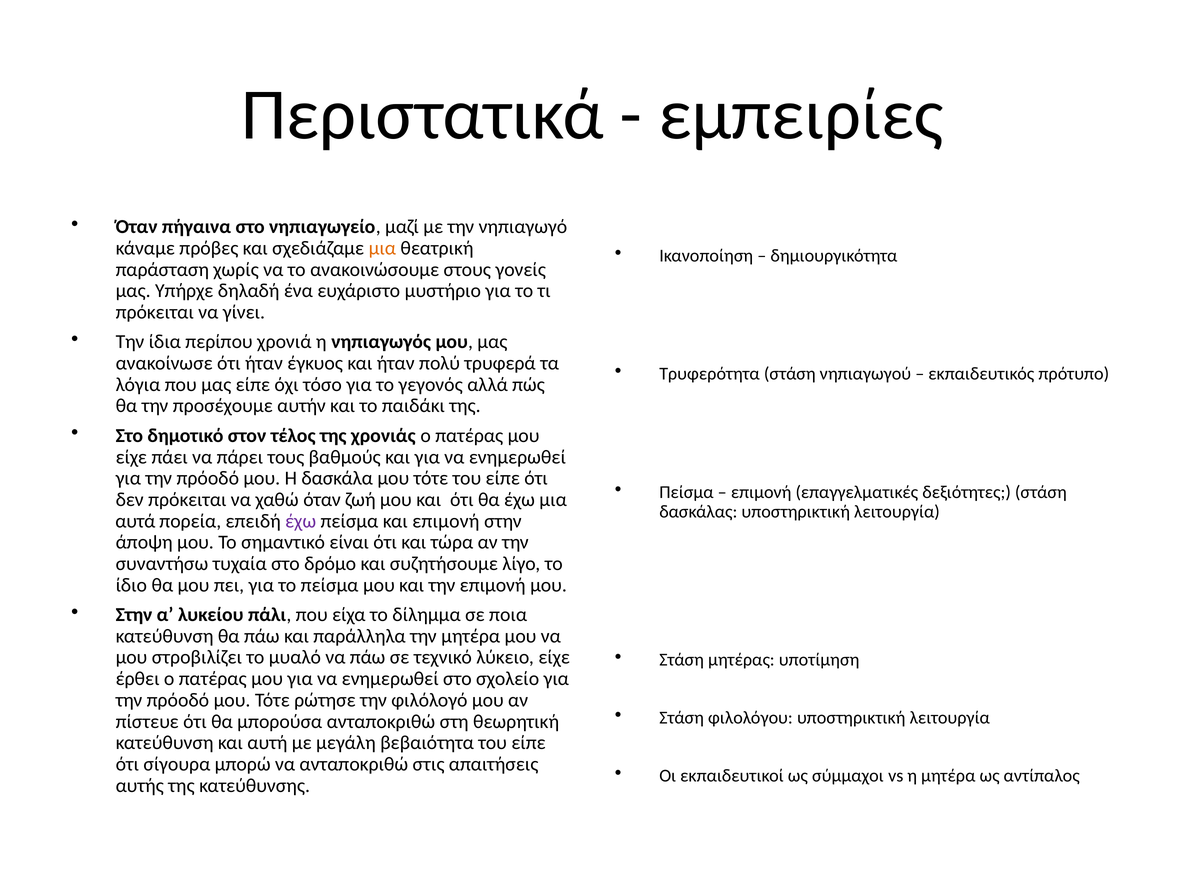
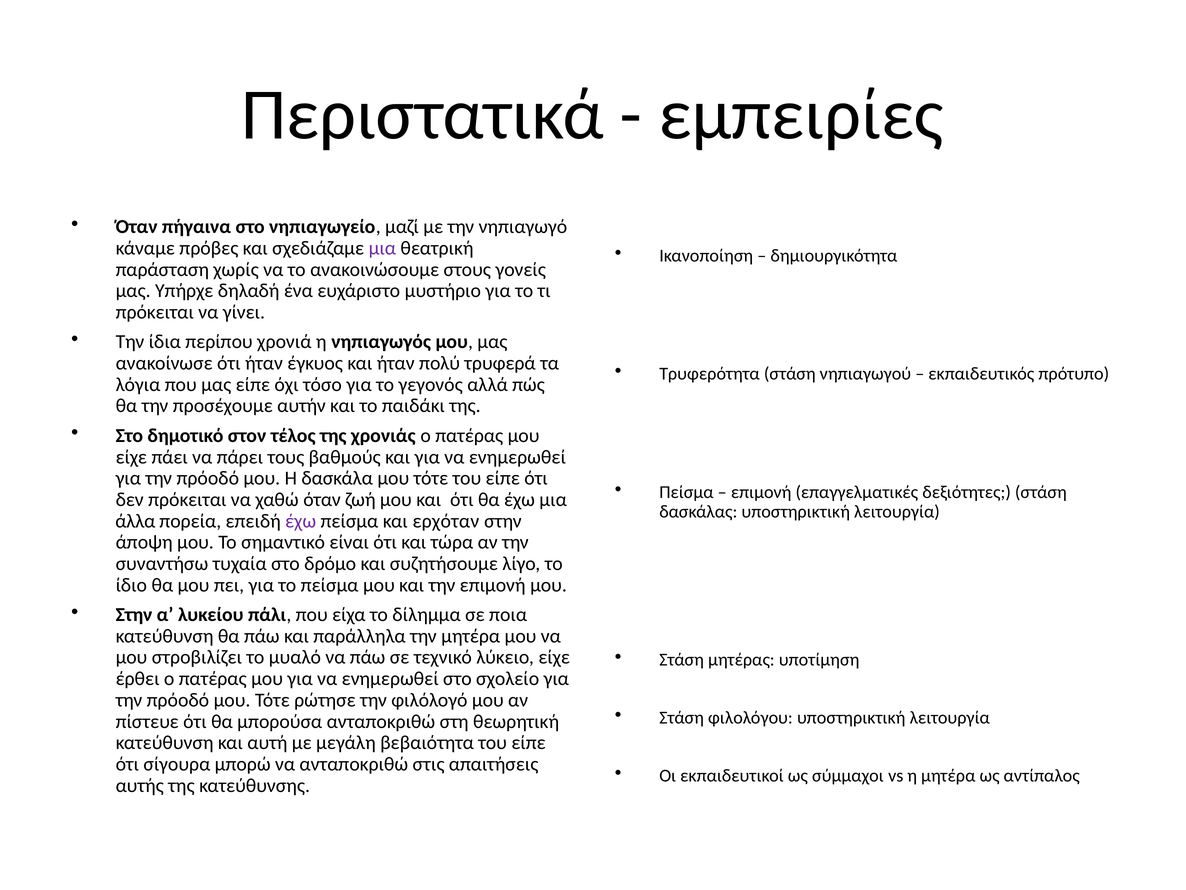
μια at (382, 248) colour: orange -> purple
αυτά: αυτά -> άλλα
και επιμονή: επιμονή -> ερχόταν
